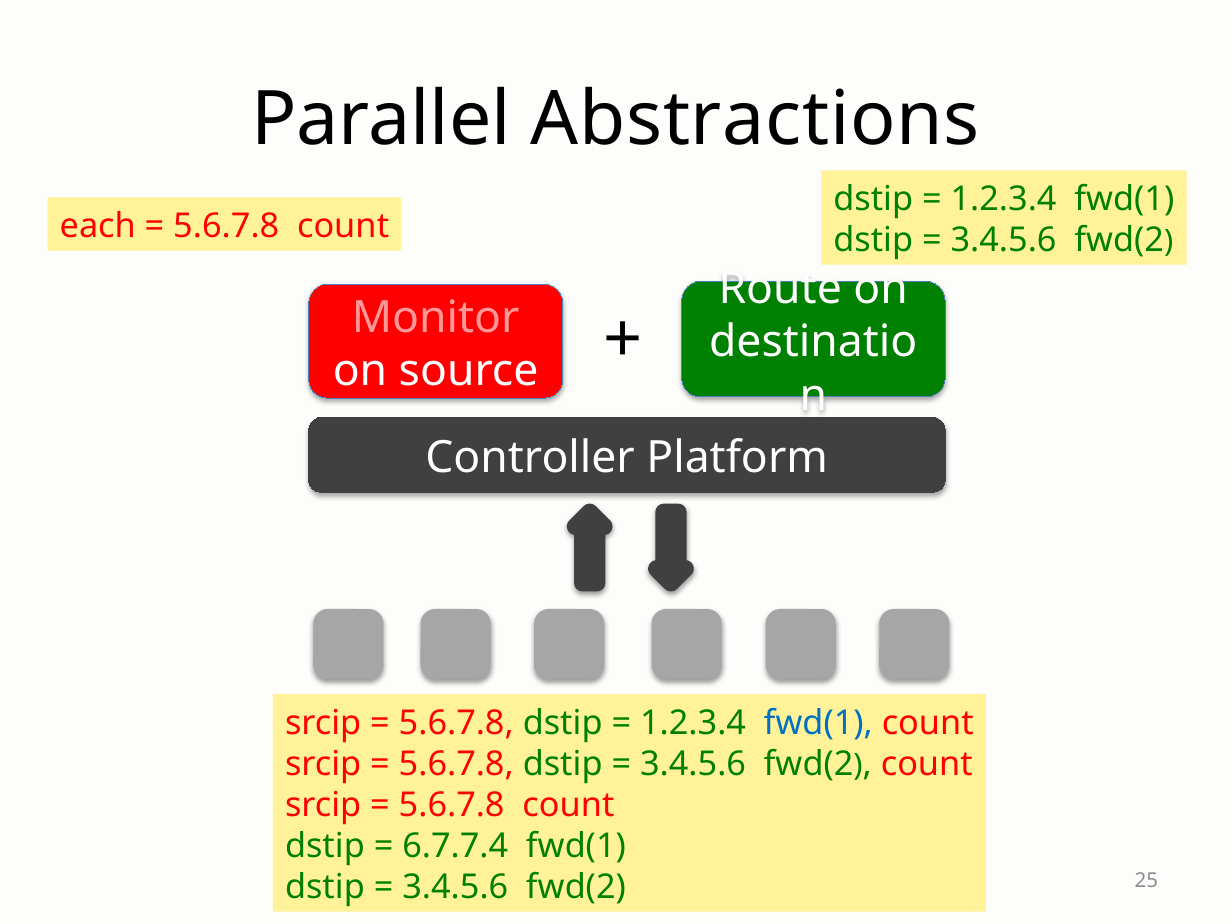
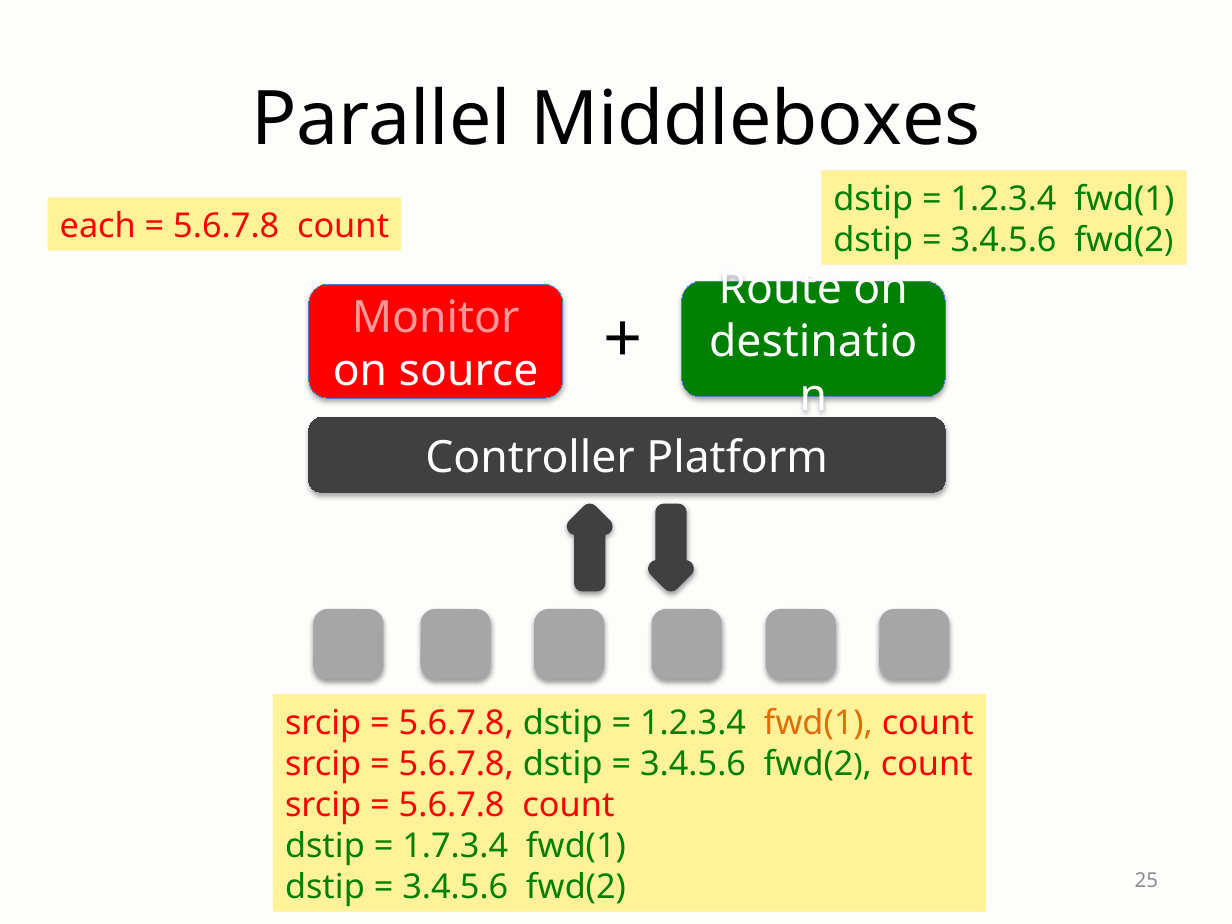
Abstractions: Abstractions -> Middleboxes
fwd(1 at (818, 723) colour: blue -> orange
6.7.7.4: 6.7.7.4 -> 1.7.3.4
